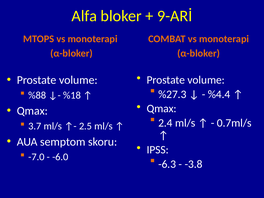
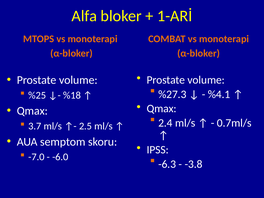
9-ARİ: 9-ARİ -> 1-ARİ
%4.4: %4.4 -> %4.1
%88: %88 -> %25
